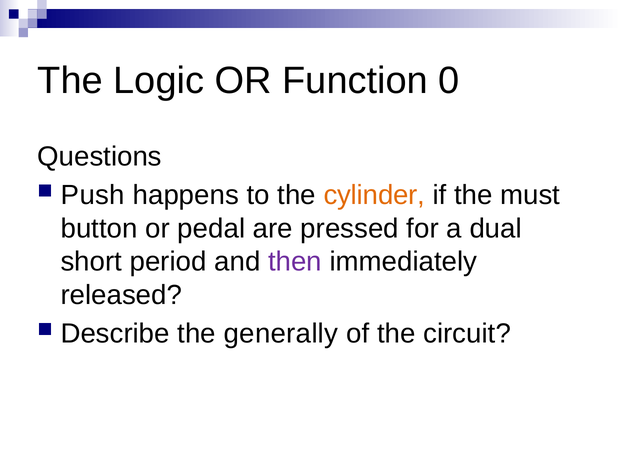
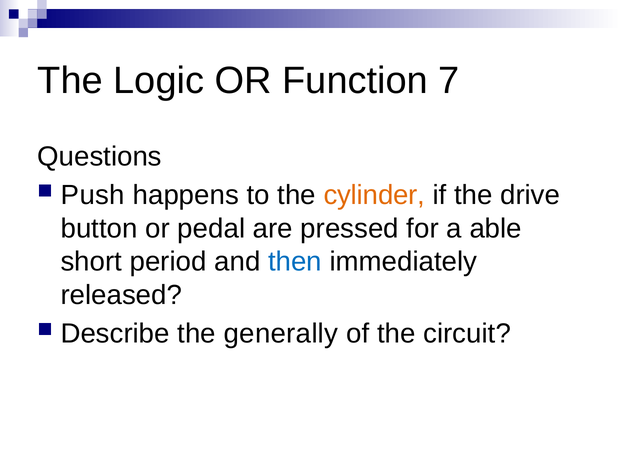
0: 0 -> 7
must: must -> drive
dual: dual -> able
then colour: purple -> blue
